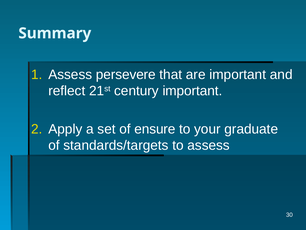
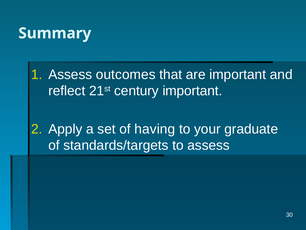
persevere: persevere -> outcomes
ensure: ensure -> having
